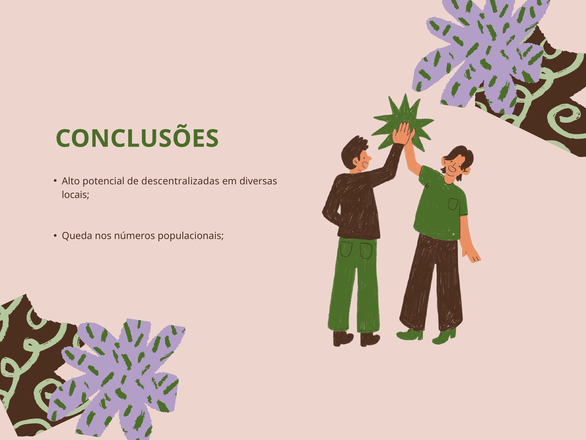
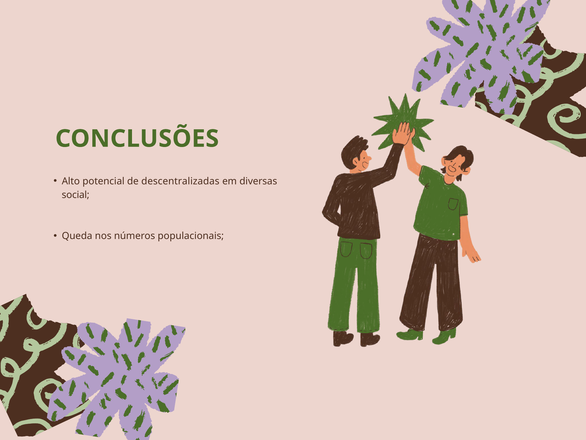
locais: locais -> social
